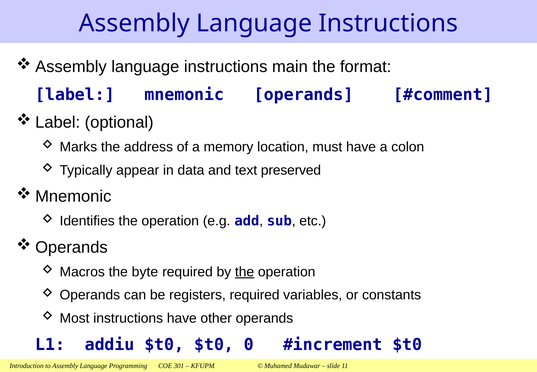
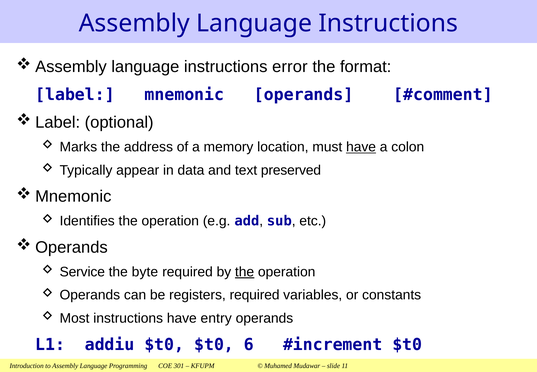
main: main -> error
have at (361, 147) underline: none -> present
Macros: Macros -> Service
other: other -> entry
0: 0 -> 6
